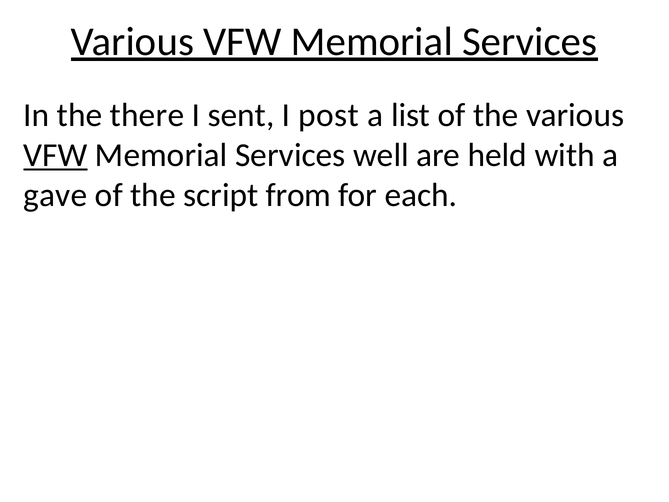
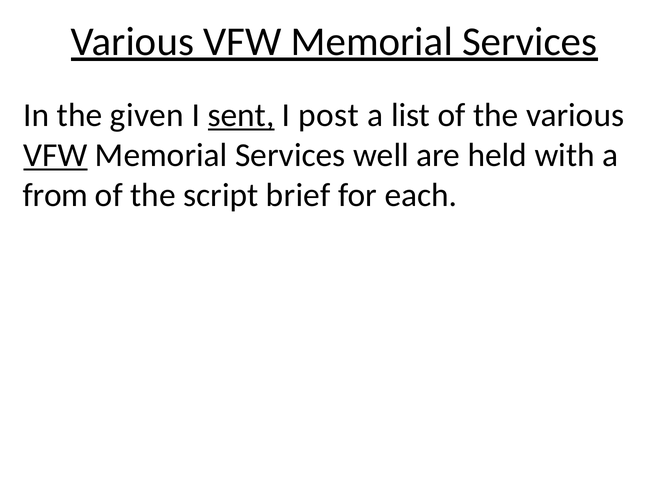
there: there -> given
sent underline: none -> present
gave: gave -> from
from: from -> brief
